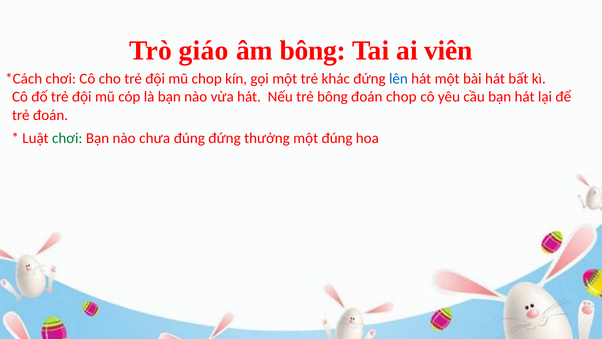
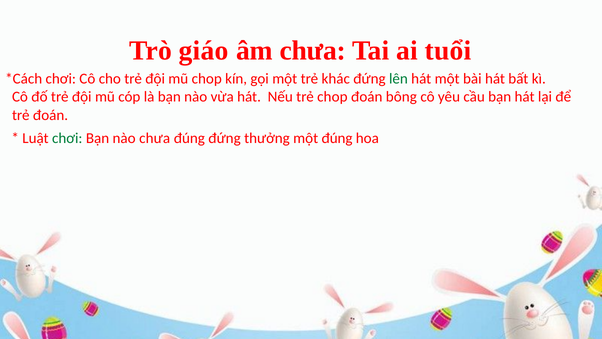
âm bông: bông -> chưa
viên: viên -> tuổi
lên colour: blue -> green
trẻ bông: bông -> chop
đoán chop: chop -> bông
